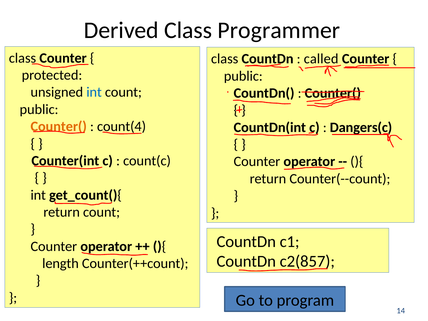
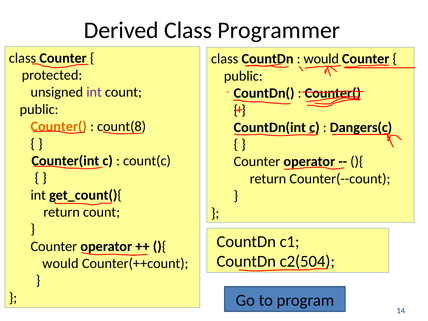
called at (321, 59): called -> would
int at (94, 92) colour: blue -> purple
count(4: count(4 -> count(8
c2(857: c2(857 -> c2(504
length at (60, 263): length -> would
